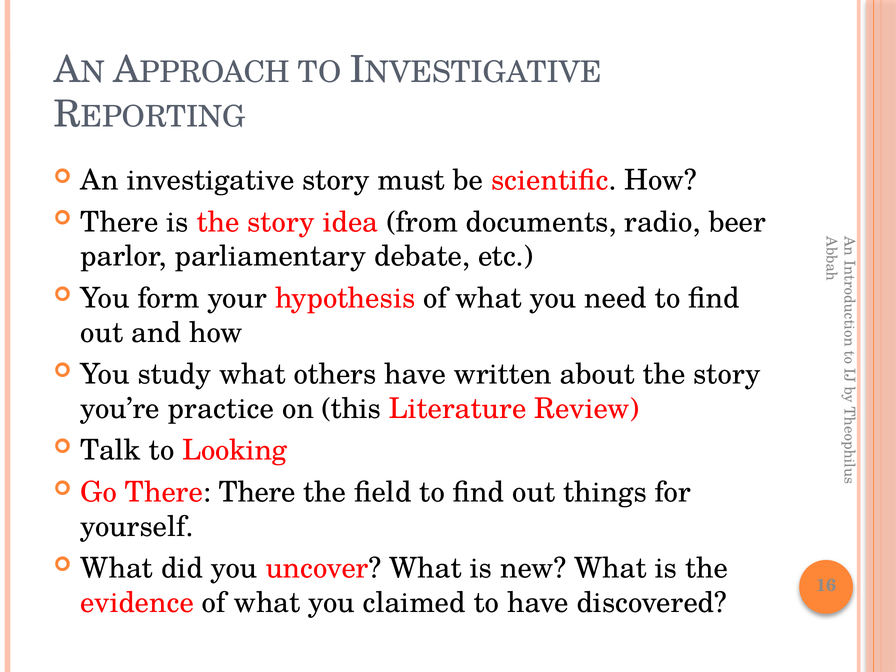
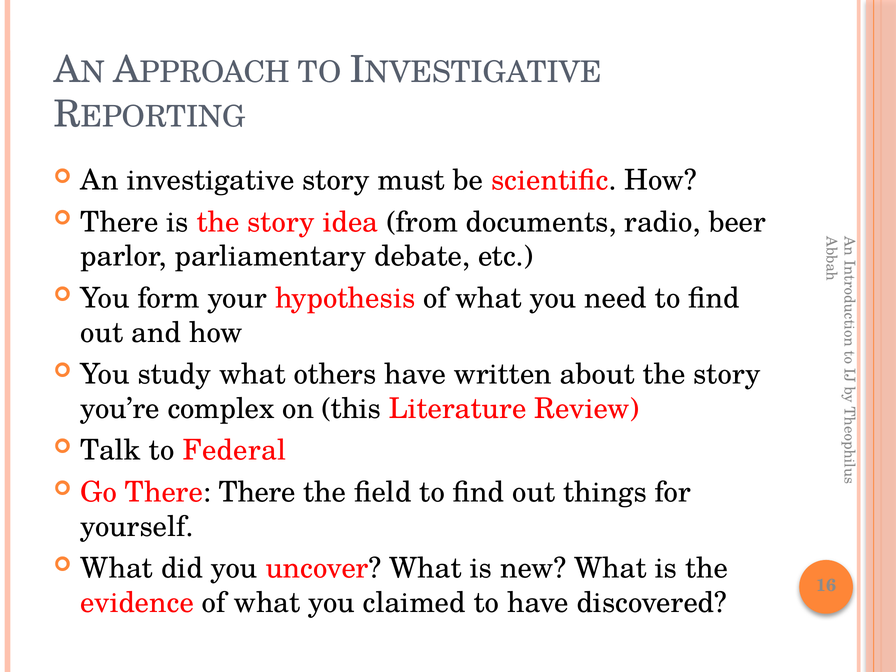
practice: practice -> complex
Looking: Looking -> Federal
